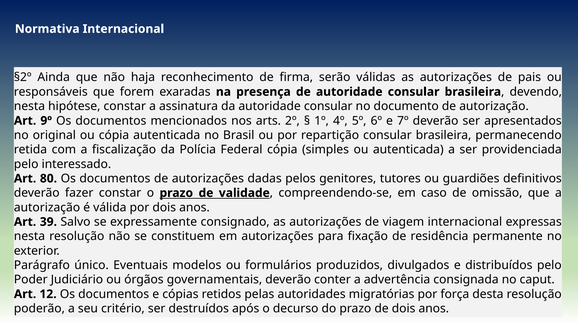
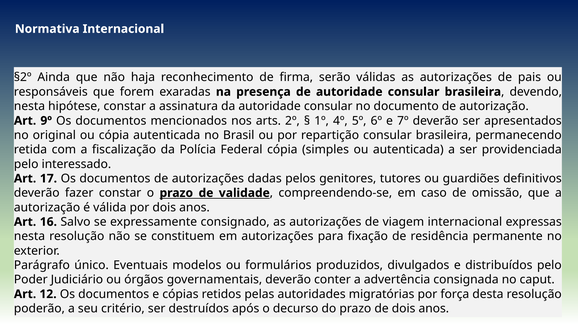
80: 80 -> 17
39: 39 -> 16
